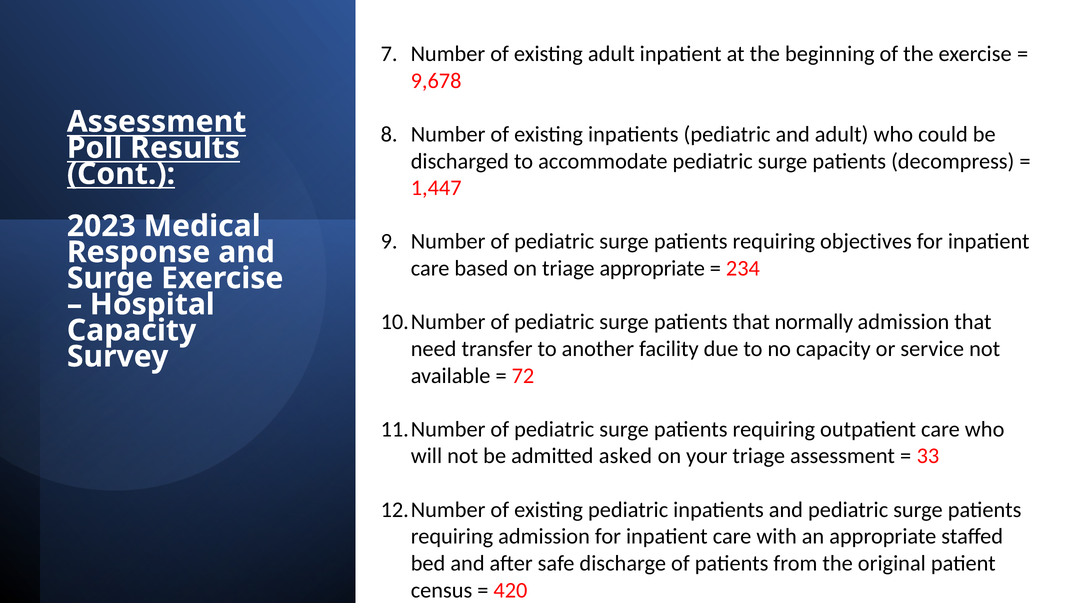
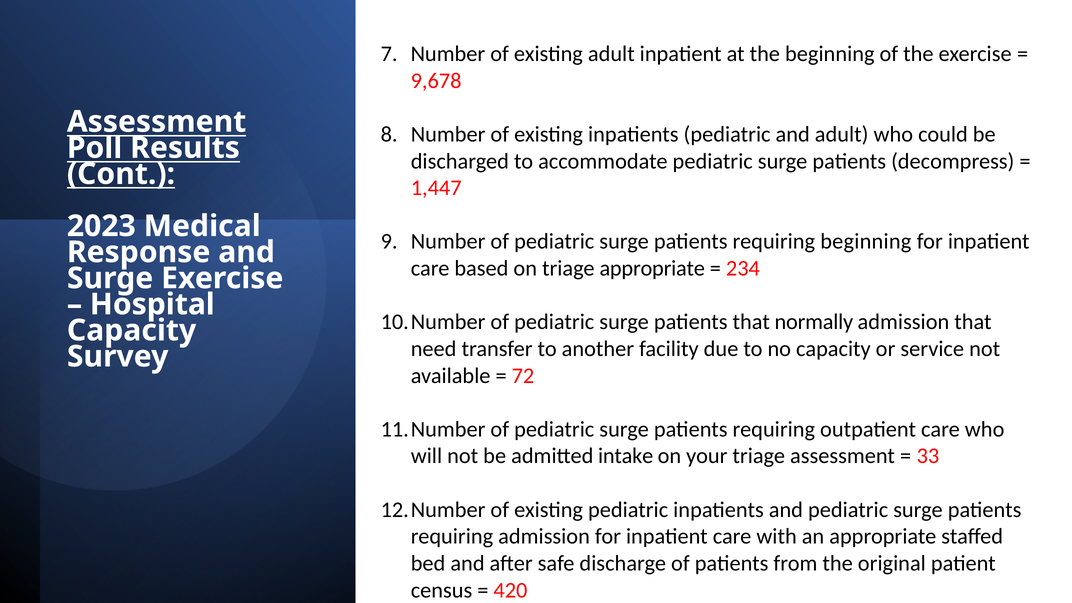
requiring objectives: objectives -> beginning
asked: asked -> intake
